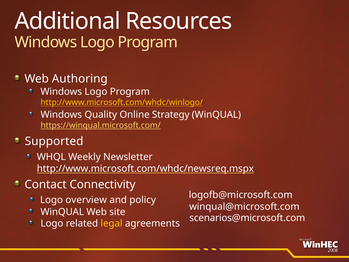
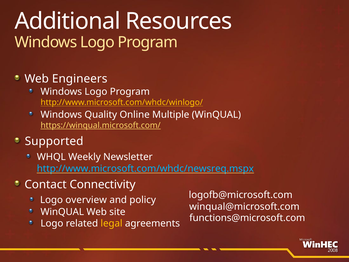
Authoring: Authoring -> Engineers
Strategy: Strategy -> Multiple
http://www.microsoft.com/whdc/newsreq.mspx colour: white -> light blue
scenarios@microsoft.com: scenarios@microsoft.com -> functions@microsoft.com
